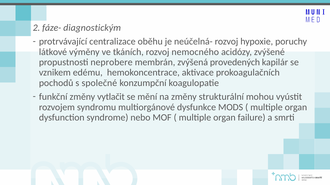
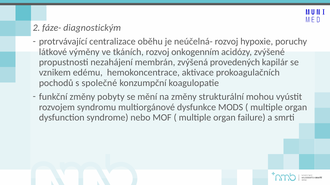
nemocného: nemocného -> onkogenním
neprobere: neprobere -> nezahájení
vytlačit: vytlačit -> pobyty
